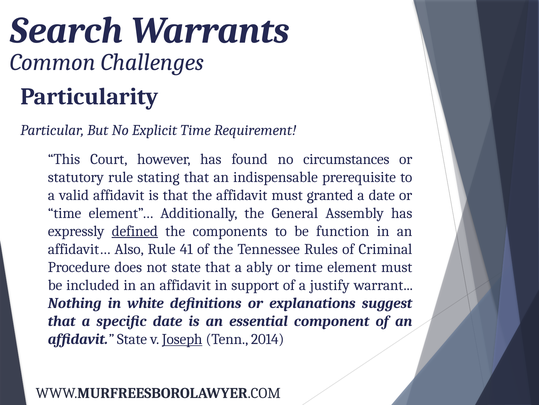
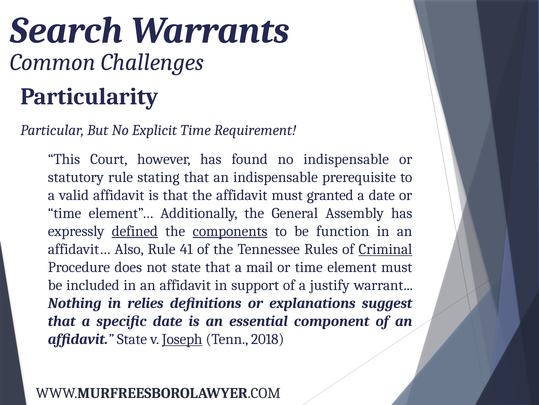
no circumstances: circumstances -> indispensable
components underline: none -> present
Criminal underline: none -> present
ably: ably -> mail
white: white -> relies
2014: 2014 -> 2018
